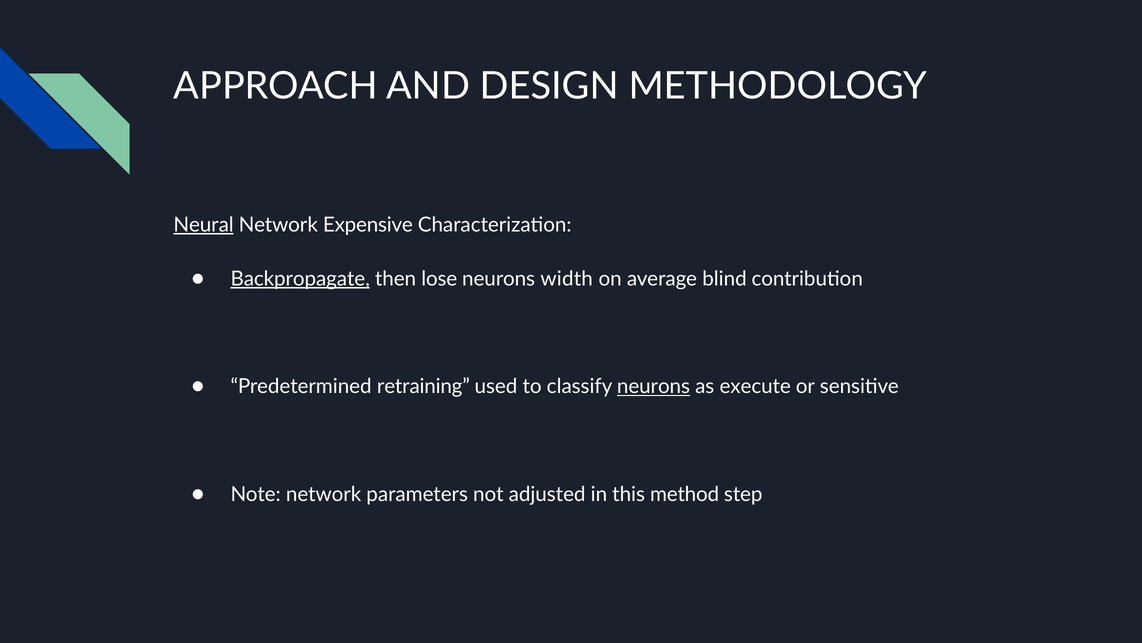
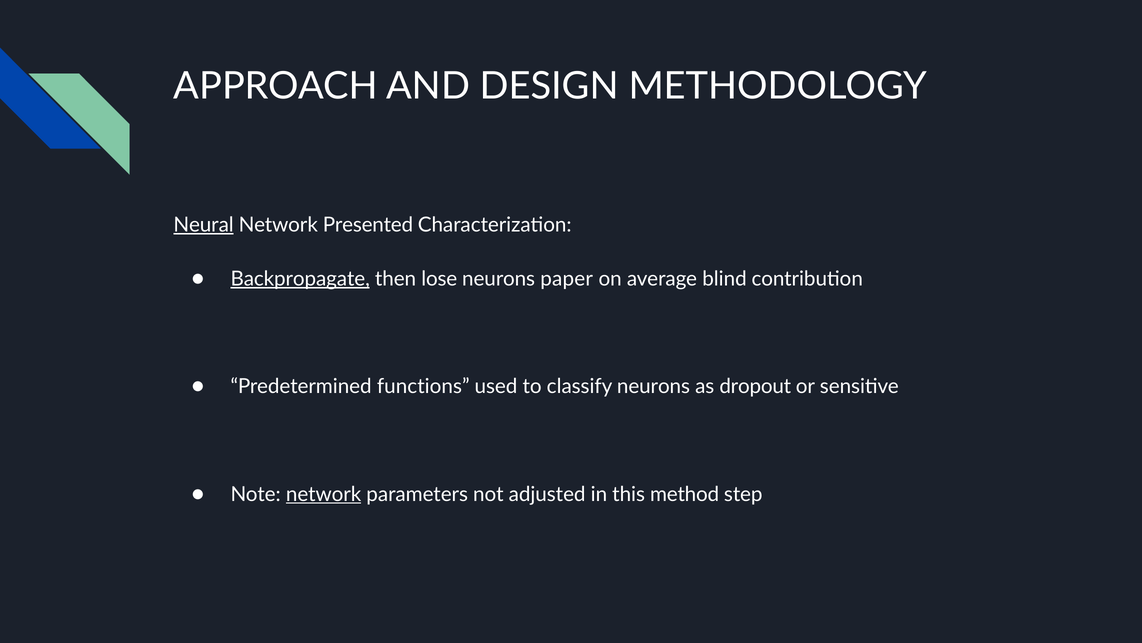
Expensive: Expensive -> Presented
width: width -> paper
retraining: retraining -> functions
neurons at (653, 386) underline: present -> none
execute: execute -> dropout
network at (324, 494) underline: none -> present
